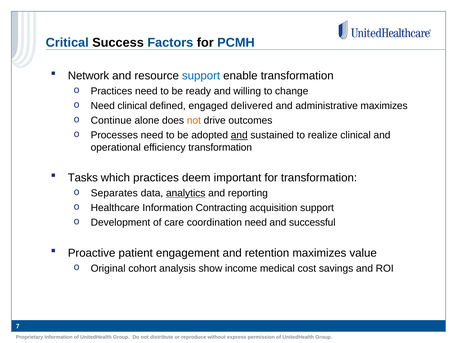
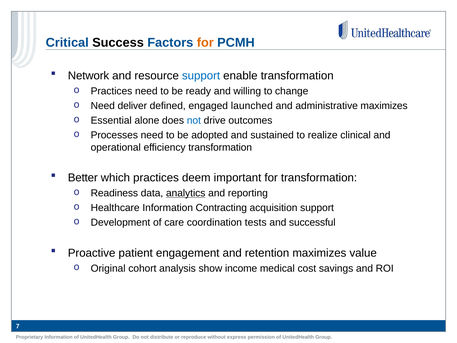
for at (205, 43) colour: black -> orange
Need clinical: clinical -> deliver
delivered: delivered -> launched
Continue: Continue -> Essential
not at (194, 120) colour: orange -> blue
and at (239, 135) underline: present -> none
Tasks: Tasks -> Better
Separates: Separates -> Readiness
coordination need: need -> tests
